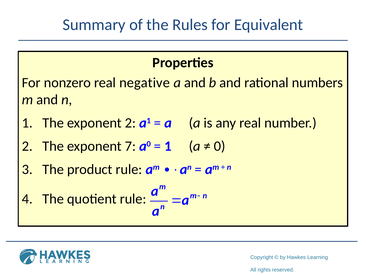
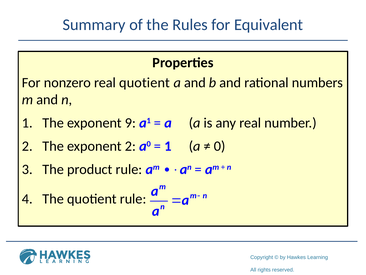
real negative: negative -> quotient
exponent 2: 2 -> 9
exponent 7: 7 -> 2
